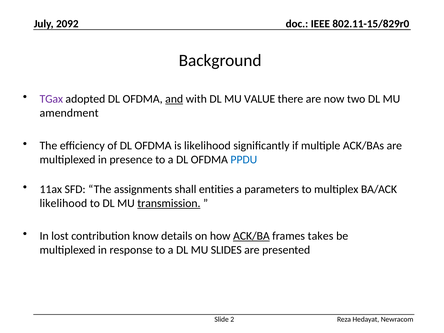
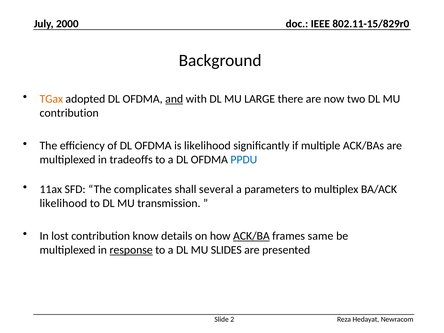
2092: 2092 -> 2000
TGax colour: purple -> orange
VALUE: VALUE -> LARGE
amendment at (69, 113): amendment -> contribution
presence: presence -> tradeoffs
assignments: assignments -> complicates
entities: entities -> several
transmission underline: present -> none
takes: takes -> same
response underline: none -> present
